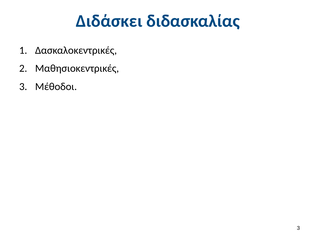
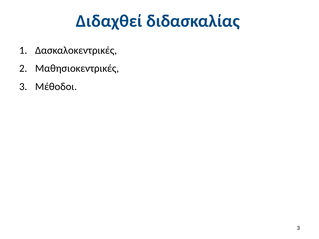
Διδάσκει: Διδάσκει -> Διδαχθεί
